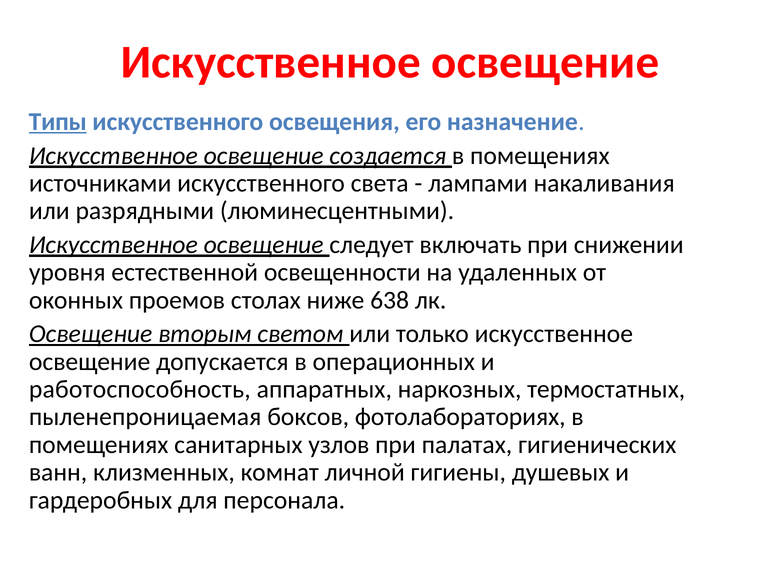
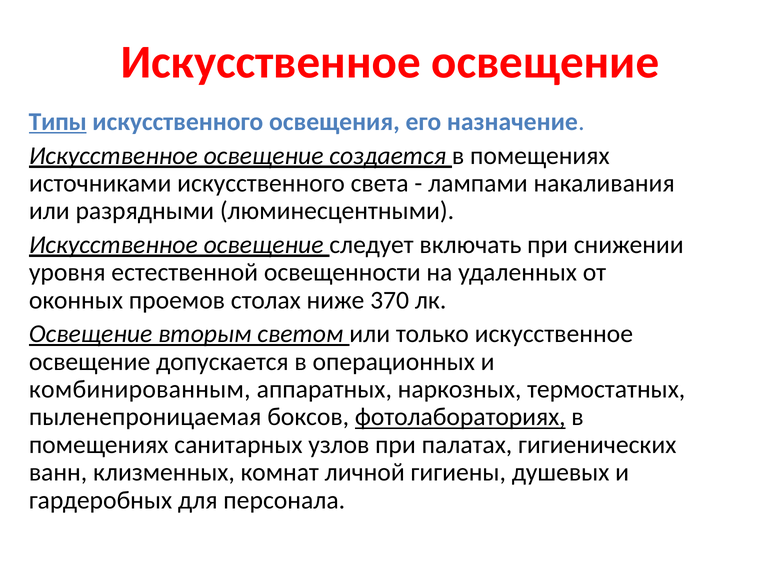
638: 638 -> 370
работоспособность: работоспособность -> комбинированным
фотолабораториях underline: none -> present
